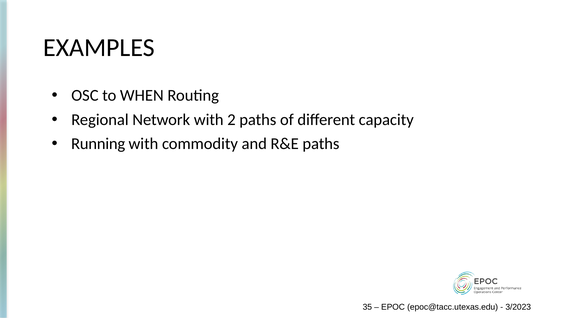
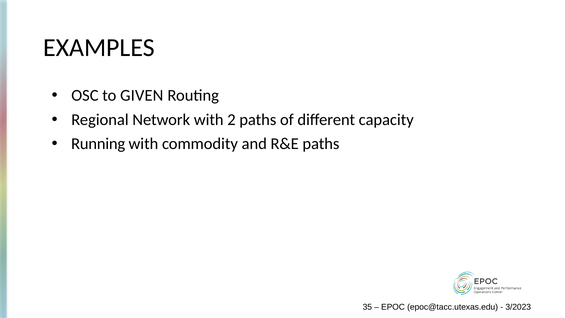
WHEN: WHEN -> GIVEN
